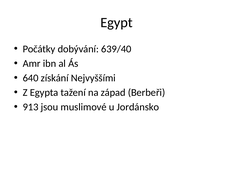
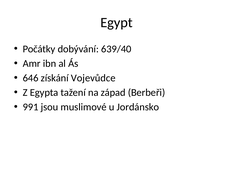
640: 640 -> 646
Nejvyššími: Nejvyššími -> Vojevůdce
913: 913 -> 991
